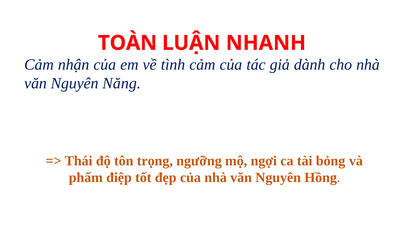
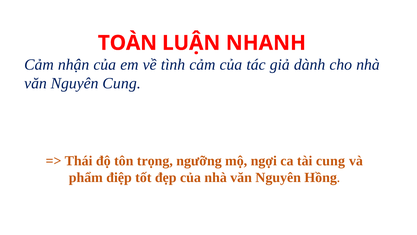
Nguyên Năng: Năng -> Cung
tài bỏng: bỏng -> cung
